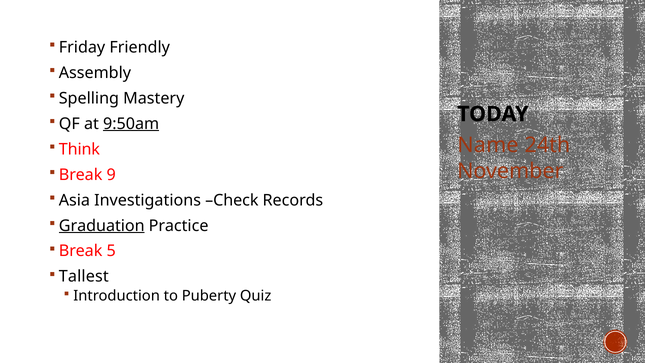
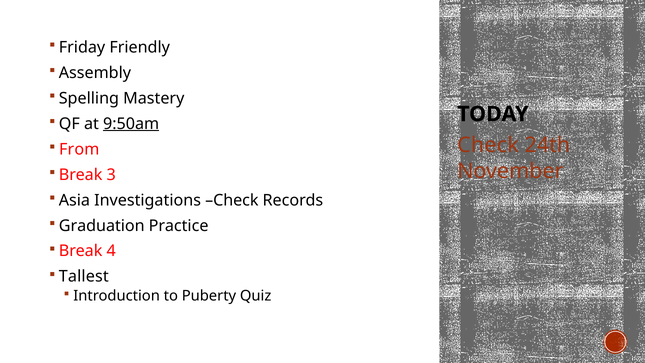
Name at (488, 145): Name -> Check
Think: Think -> From
9: 9 -> 3
Graduation underline: present -> none
5: 5 -> 4
